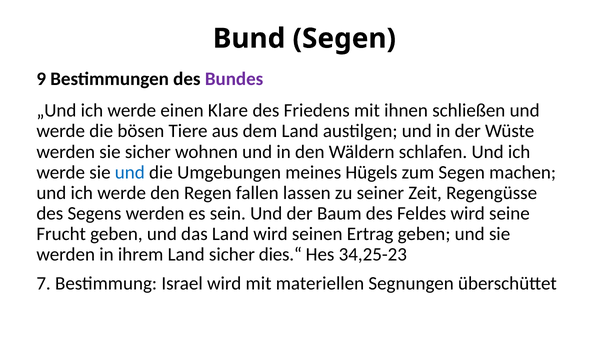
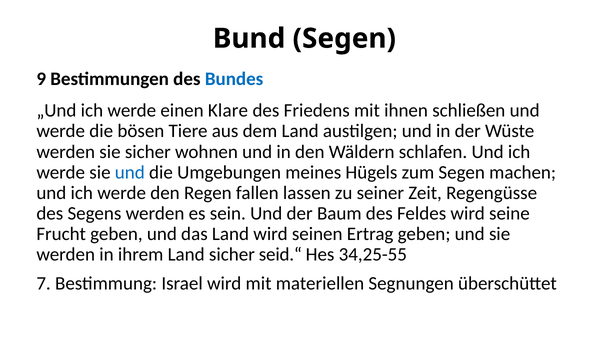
Bundes colour: purple -> blue
dies.“: dies.“ -> seid.“
34,25-23: 34,25-23 -> 34,25-55
